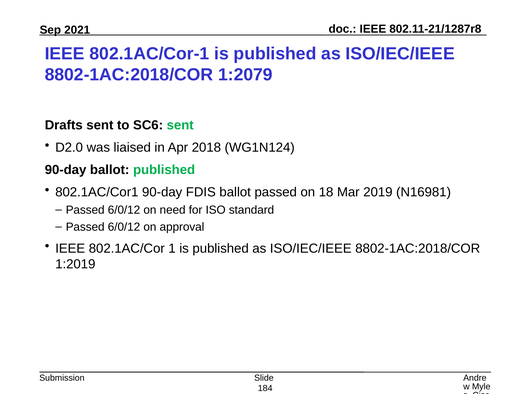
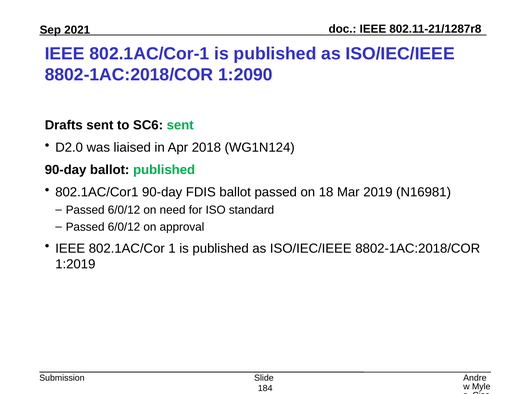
1:2079: 1:2079 -> 1:2090
